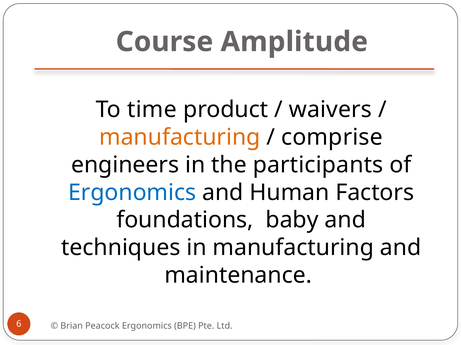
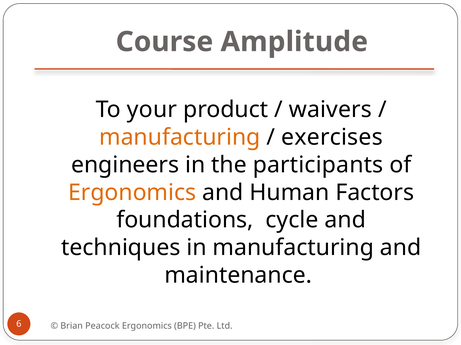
time: time -> your
comprise: comprise -> exercises
Ergonomics at (132, 193) colour: blue -> orange
baby: baby -> cycle
